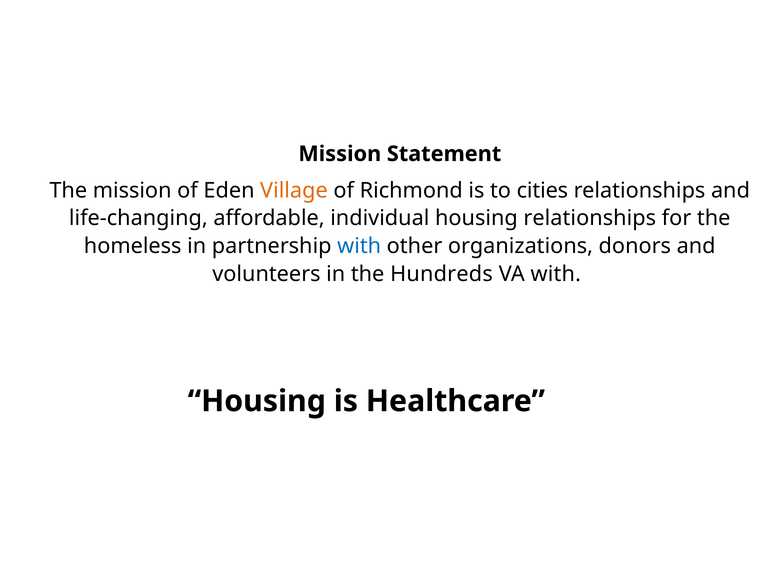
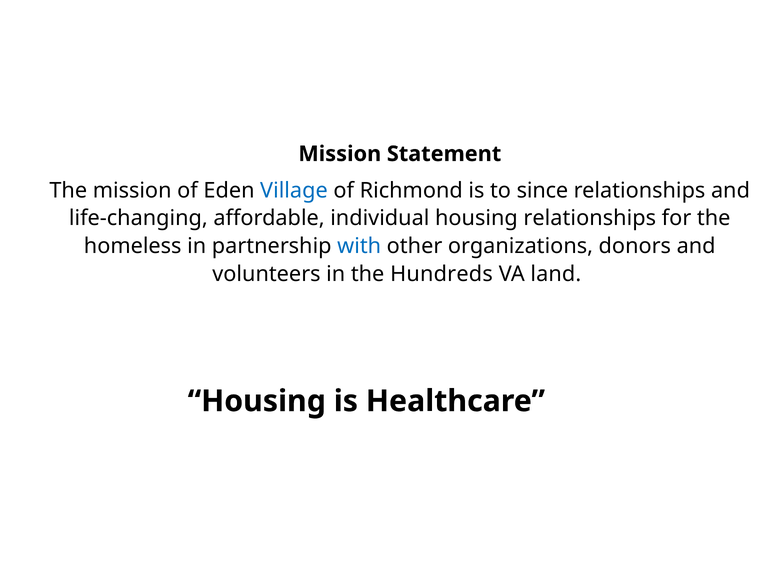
Village colour: orange -> blue
cities: cities -> since
VA with: with -> land
